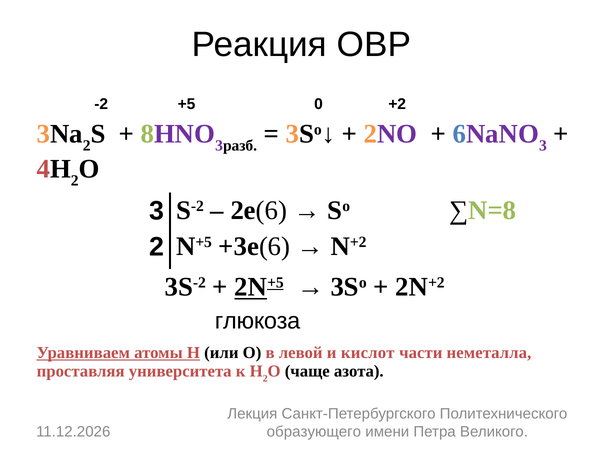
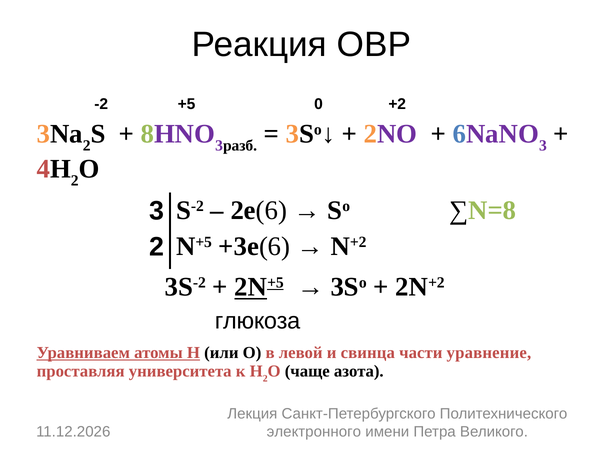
кислот: кислот -> свинца
неметалла: неметалла -> уравнение
образующего: образующего -> электронного
